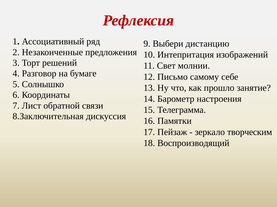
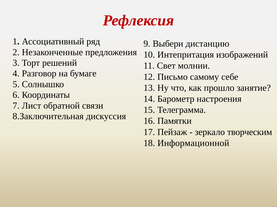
Воспроизводящий: Воспроизводящий -> Информационной
